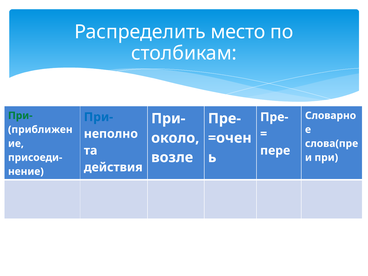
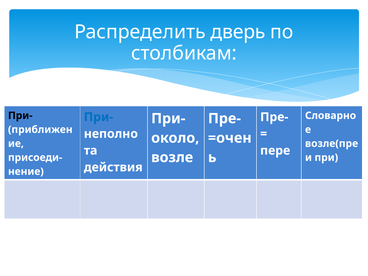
место: место -> дверь
При- at (20, 116) colour: green -> black
слова(пре: слова(пре -> возле(пре
